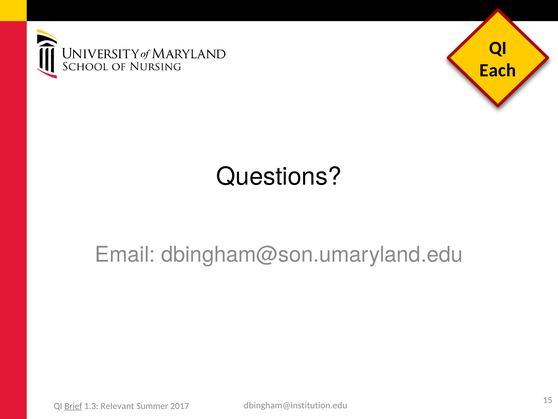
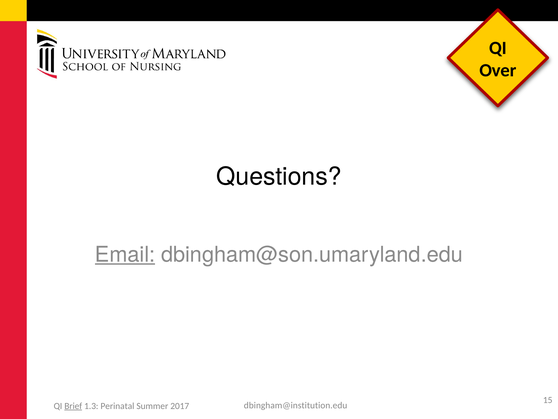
Each: Each -> Over
Email underline: none -> present
Relevant: Relevant -> Perinatal
